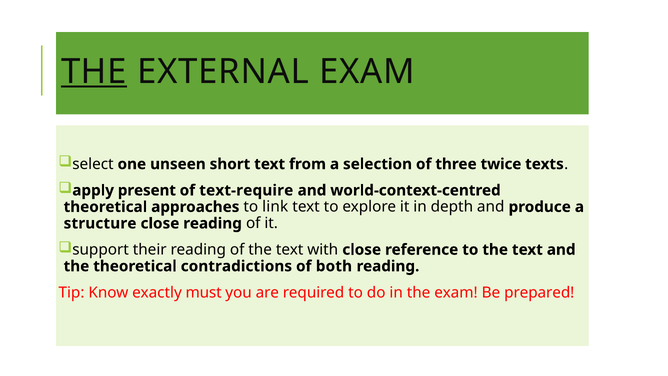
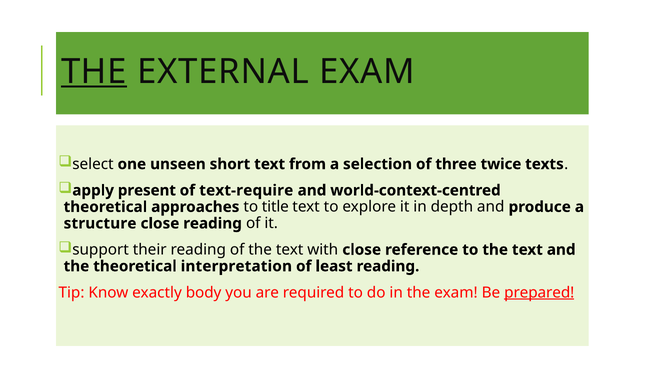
link: link -> title
contradictions: contradictions -> interpretation
both: both -> least
must: must -> body
prepared underline: none -> present
